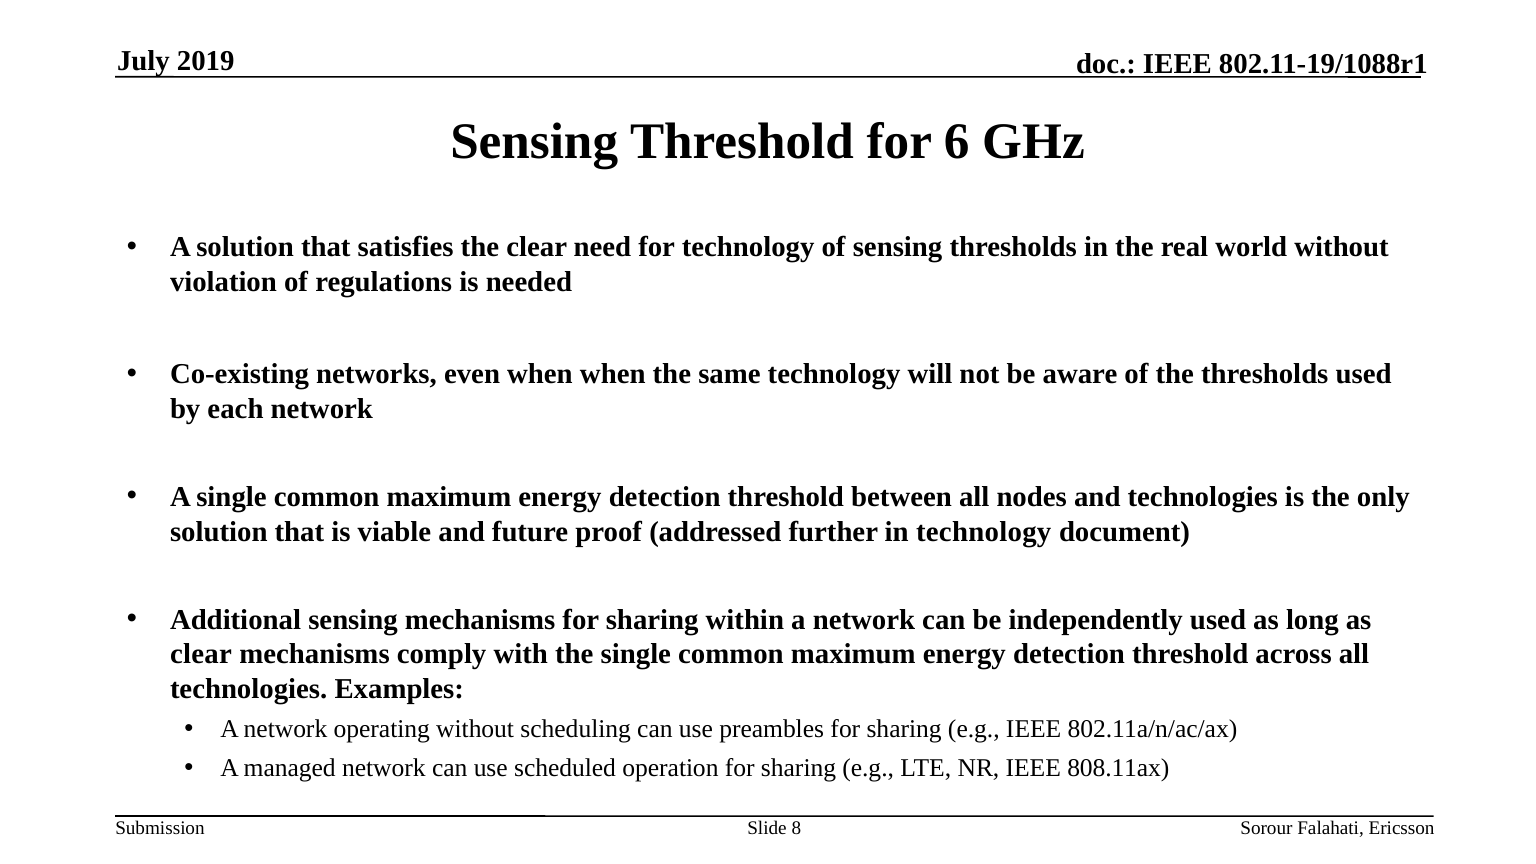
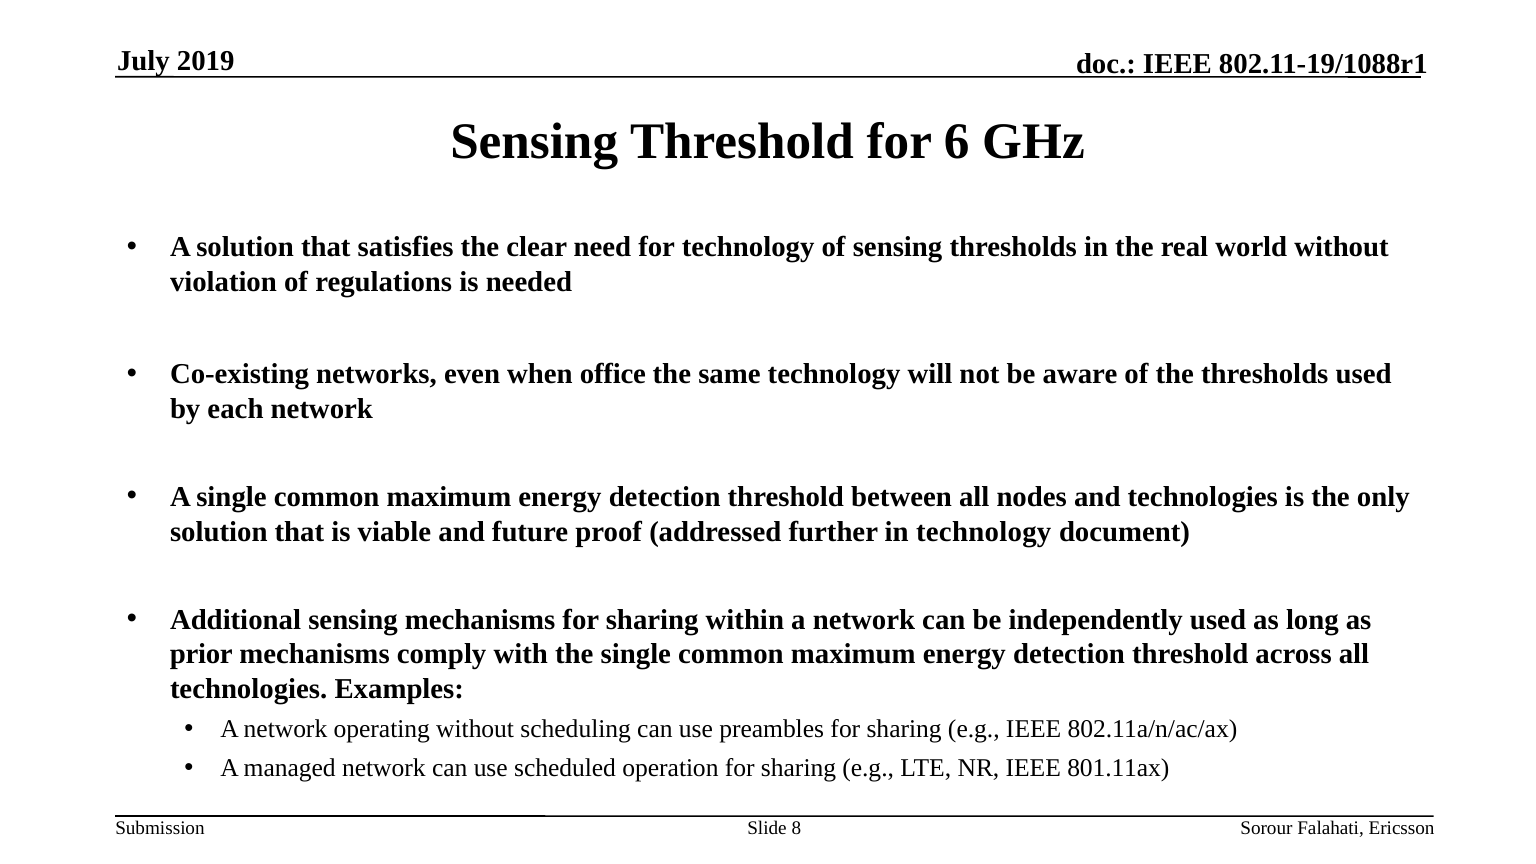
when when: when -> office
clear at (201, 654): clear -> prior
808.11ax: 808.11ax -> 801.11ax
